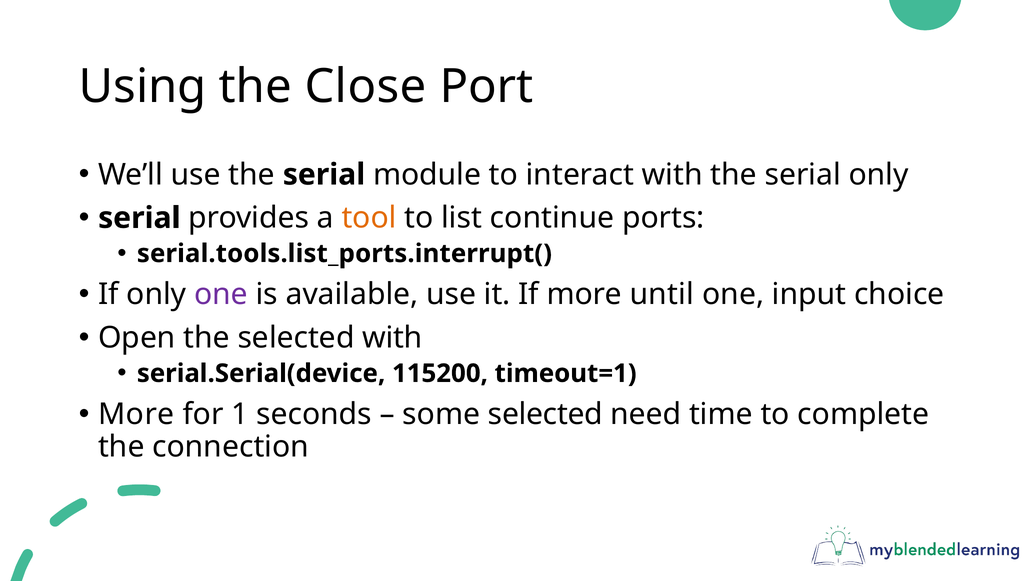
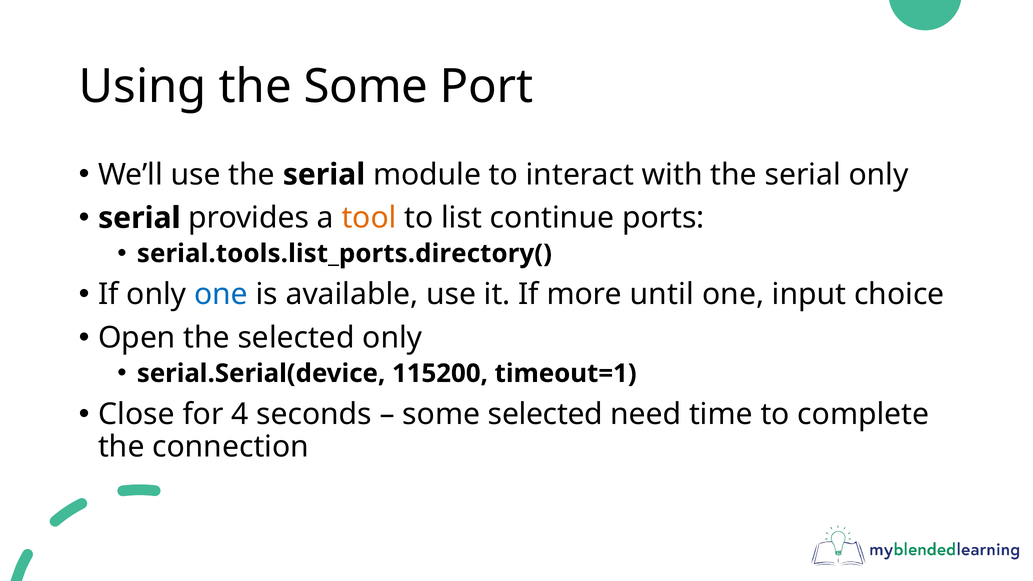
the Close: Close -> Some
serial.tools.list_ports.interrupt(: serial.tools.list_ports.interrupt( -> serial.tools.list_ports.directory(
one at (221, 295) colour: purple -> blue
selected with: with -> only
More at (136, 414): More -> Close
1: 1 -> 4
